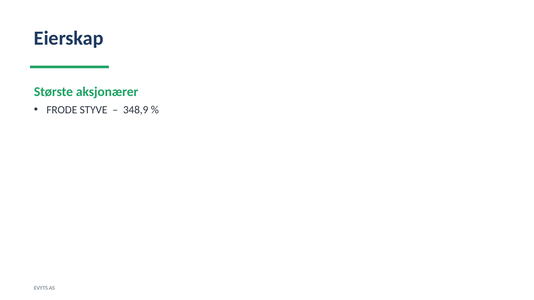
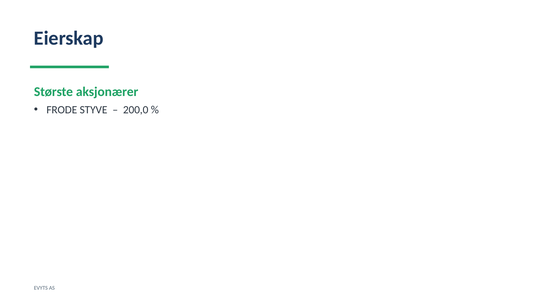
348,9: 348,9 -> 200,0
